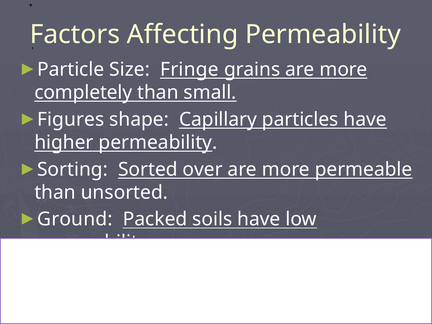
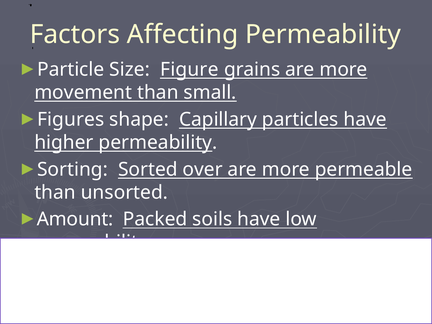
Fringe: Fringe -> Figure
completely: completely -> movement
Ground: Ground -> Amount
